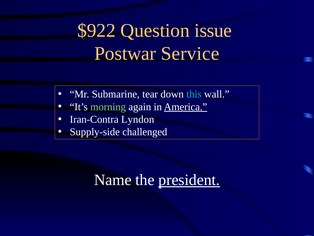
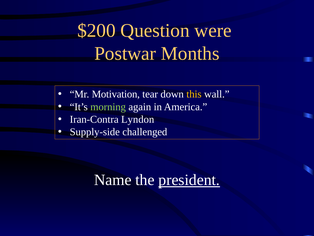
$922: $922 -> $200
issue: issue -> were
Service: Service -> Months
Submarine: Submarine -> Motivation
this colour: light blue -> yellow
America underline: present -> none
